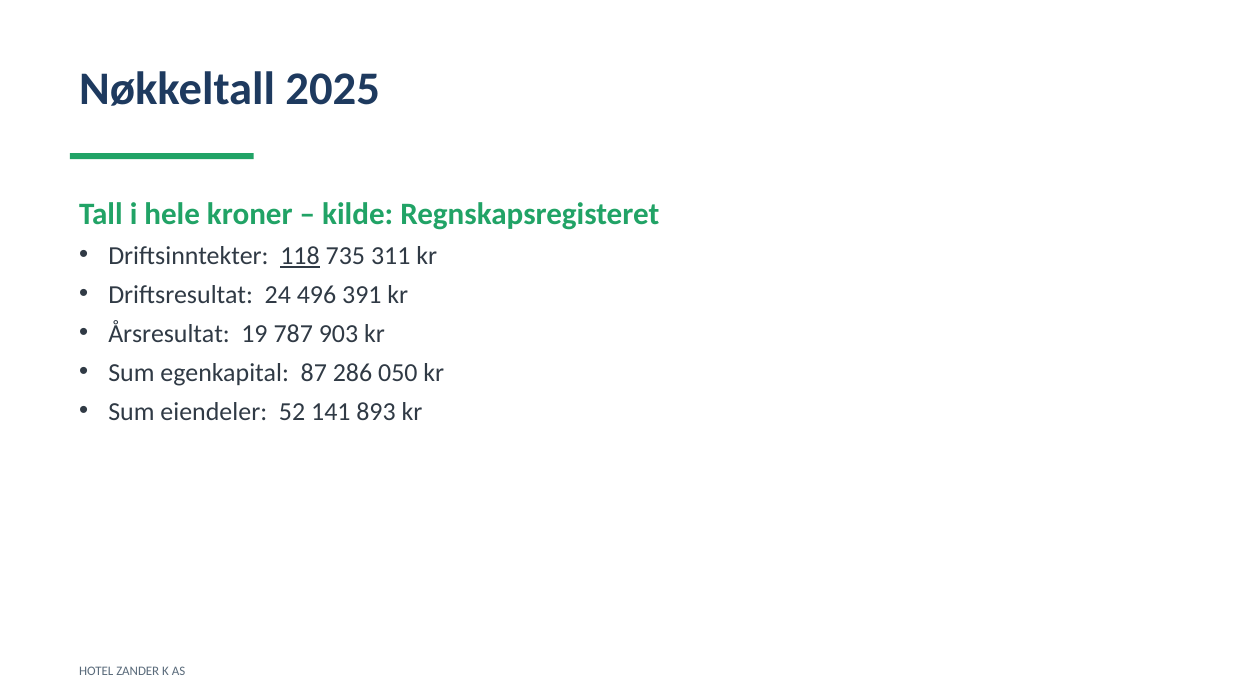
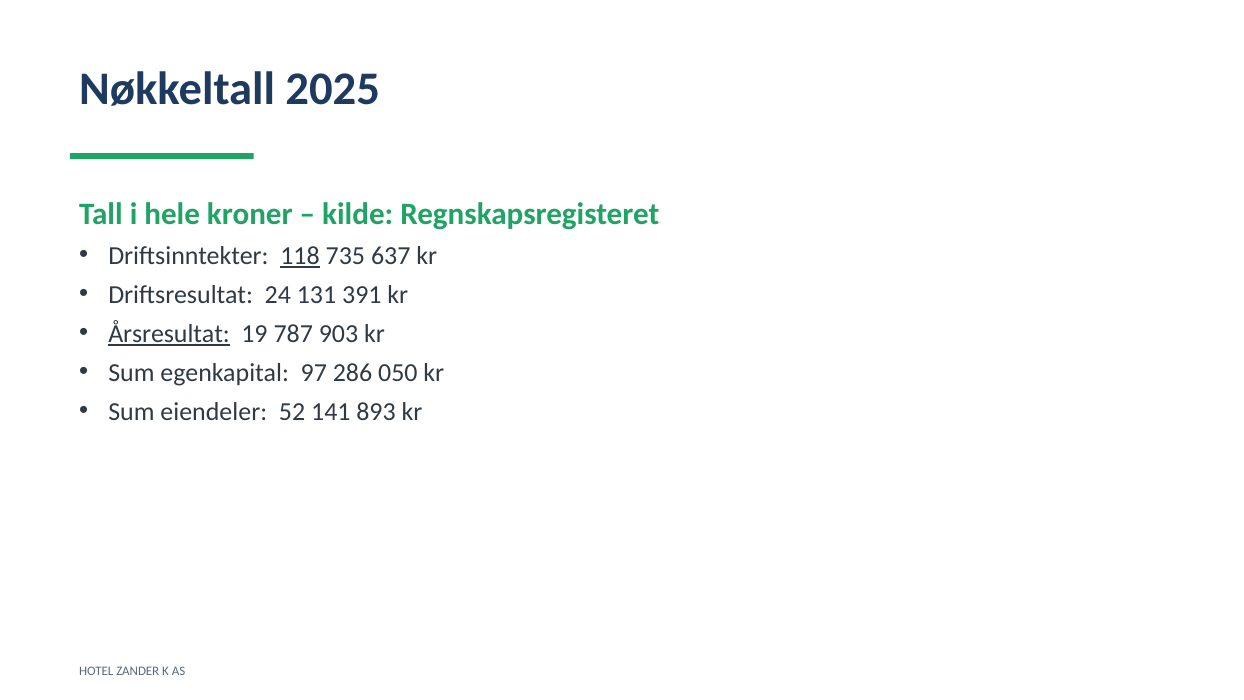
311: 311 -> 637
496: 496 -> 131
Årsresultat underline: none -> present
87: 87 -> 97
